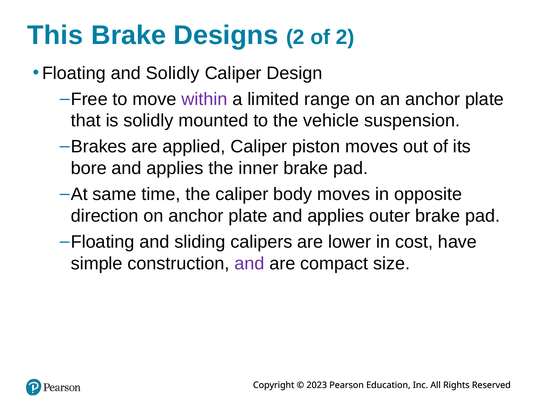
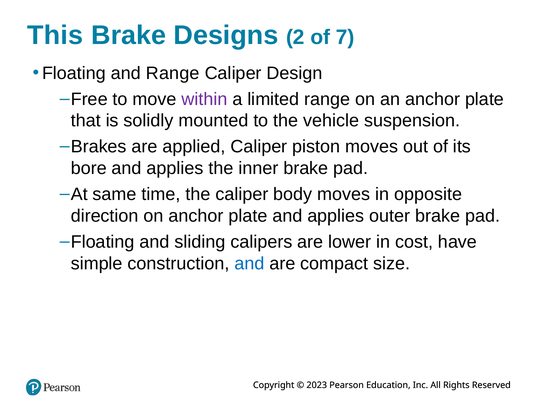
of 2: 2 -> 7
and Solidly: Solidly -> Range
and at (249, 264) colour: purple -> blue
